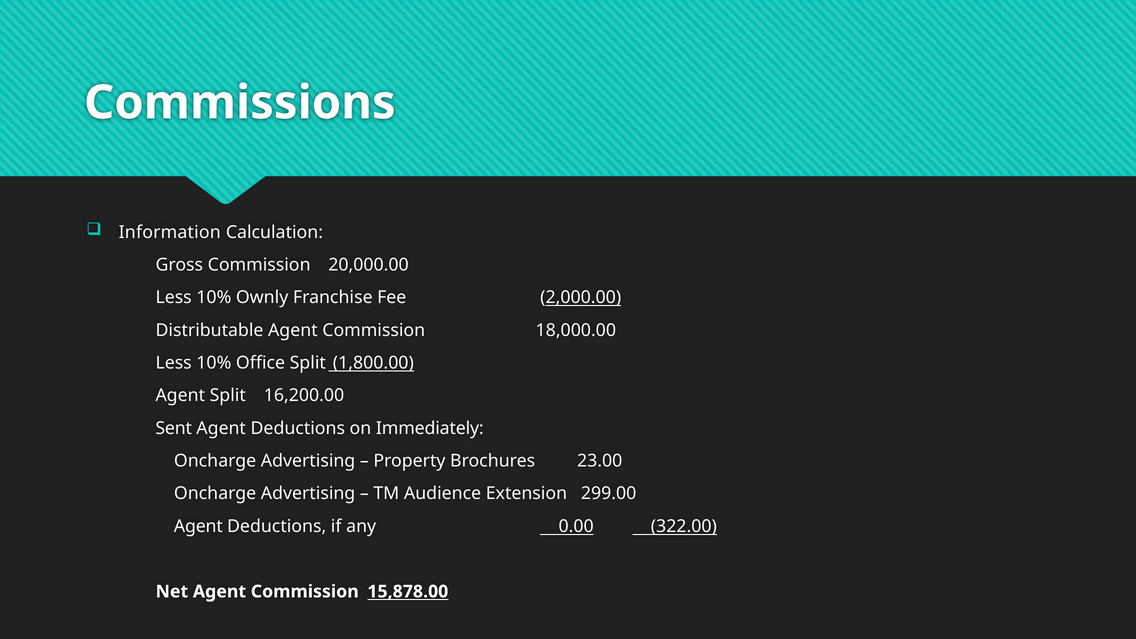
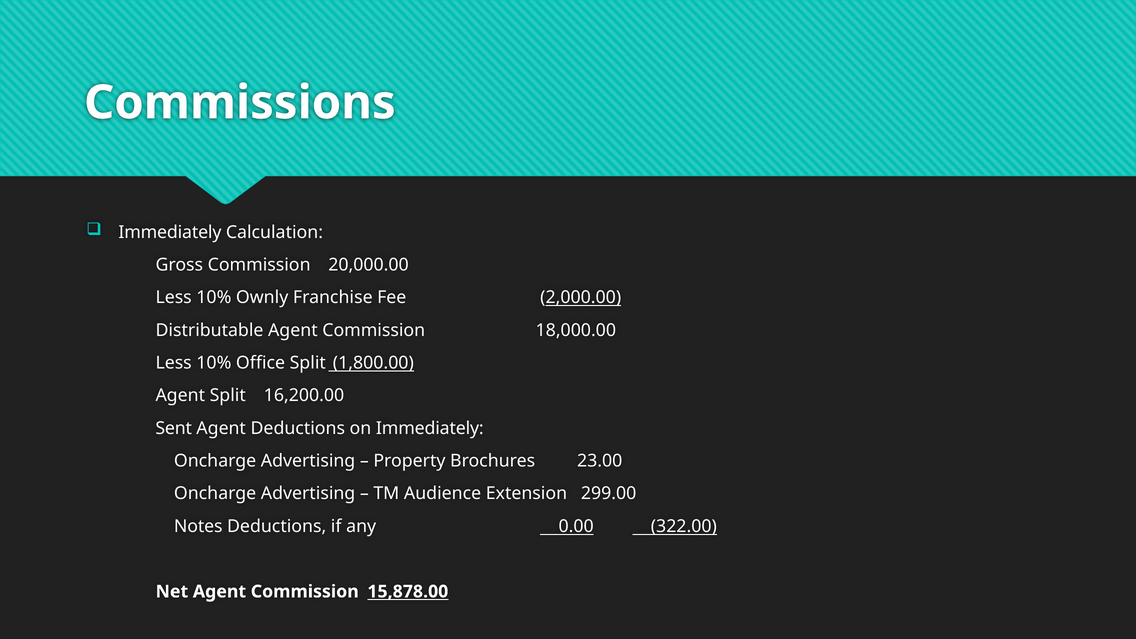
Information at (170, 232): Information -> Immediately
Agent at (198, 526): Agent -> Notes
